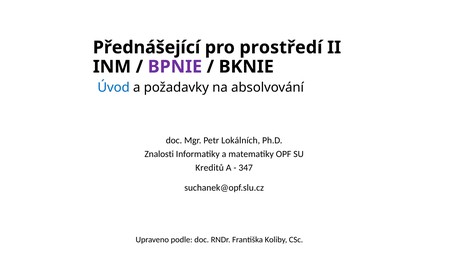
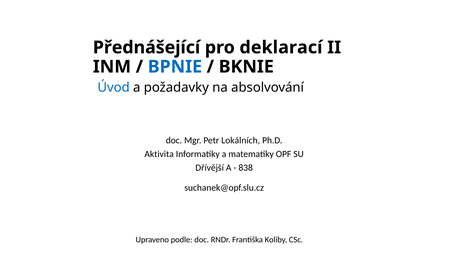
prostředí: prostředí -> deklarací
BPNIE colour: purple -> blue
Znalosti: Znalosti -> Aktivita
Kreditů: Kreditů -> Dřívější
347: 347 -> 838
